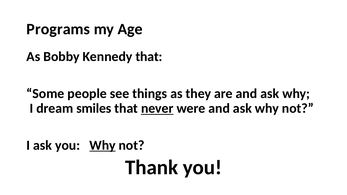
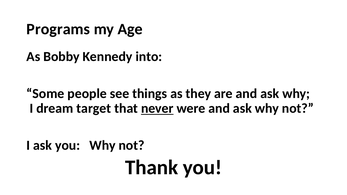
Kennedy that: that -> into
smiles: smiles -> target
Why at (102, 145) underline: present -> none
